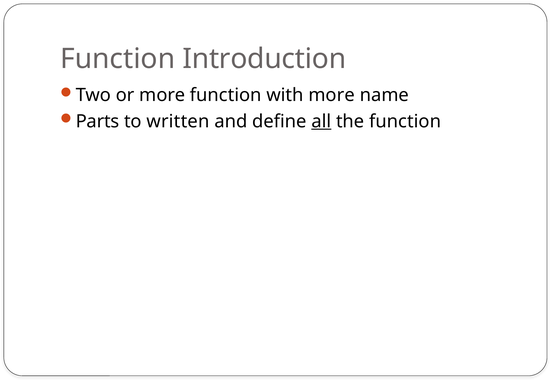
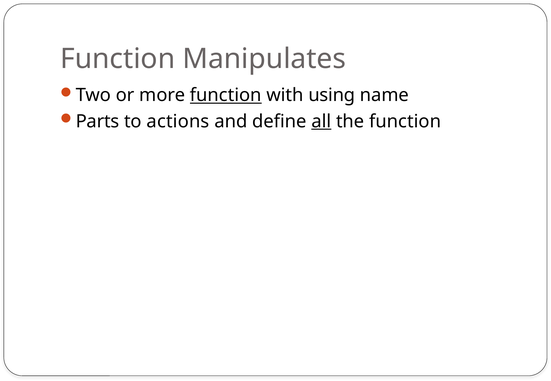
Introduction: Introduction -> Manipulates
function at (226, 95) underline: none -> present
with more: more -> using
written: written -> actions
